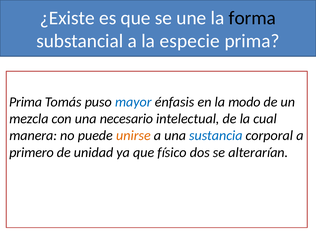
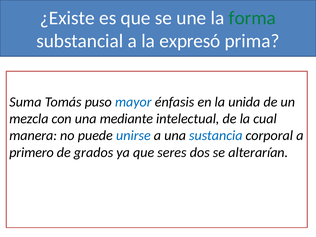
forma colour: black -> green
especie: especie -> expresó
Prima at (26, 102): Prima -> Suma
modo: modo -> unida
necesario: necesario -> mediante
unirse colour: orange -> blue
unidad: unidad -> grados
físico: físico -> seres
